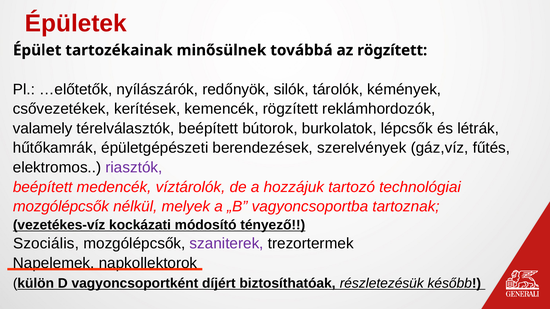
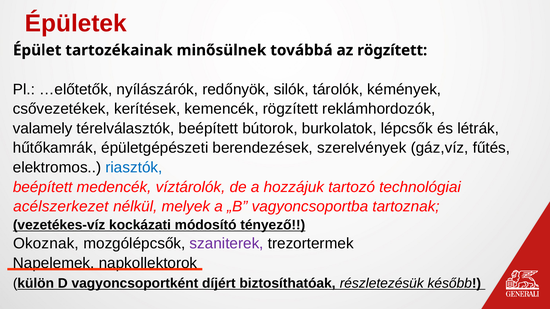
riasztók colour: purple -> blue
mozgólépcsők at (61, 207): mozgólépcsők -> acélszerkezet
Szociális: Szociális -> Okoznak
